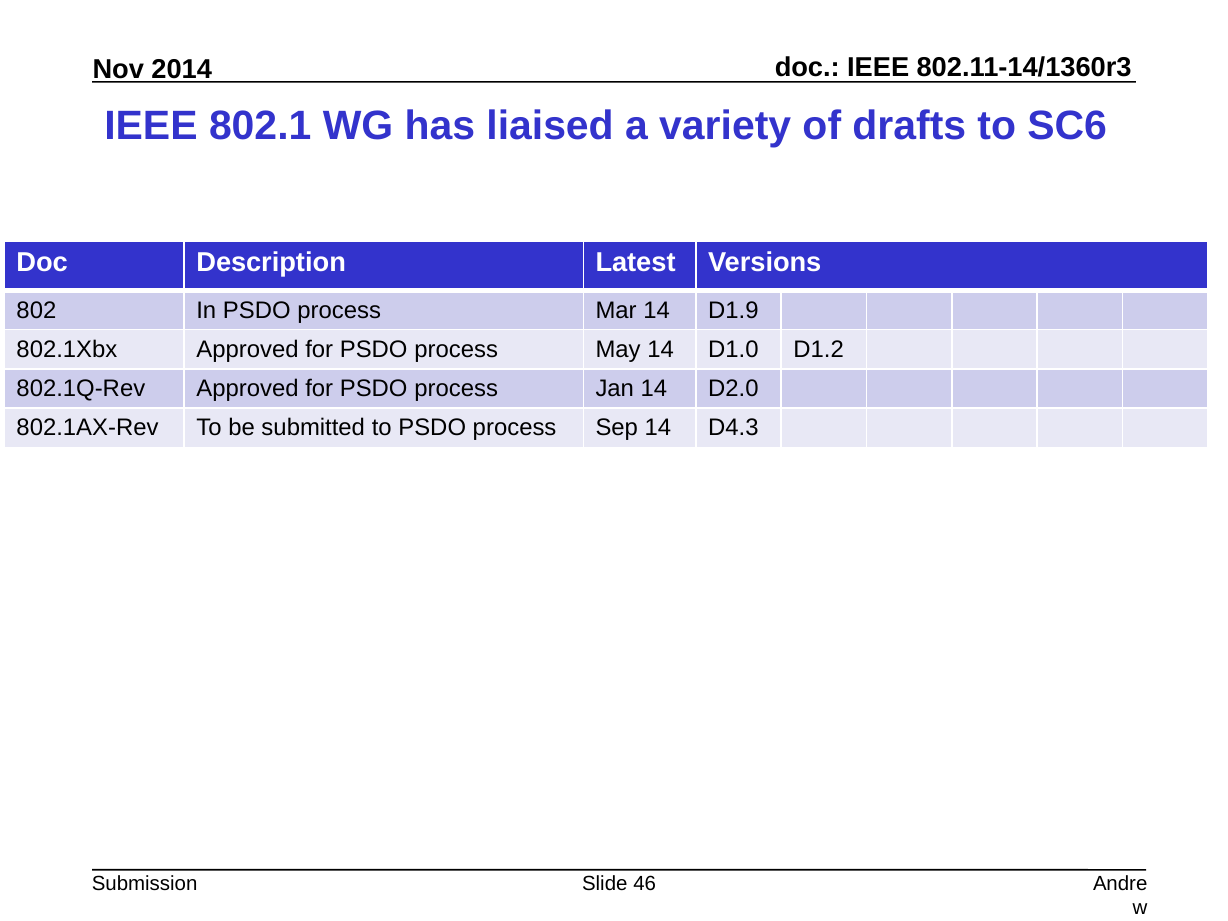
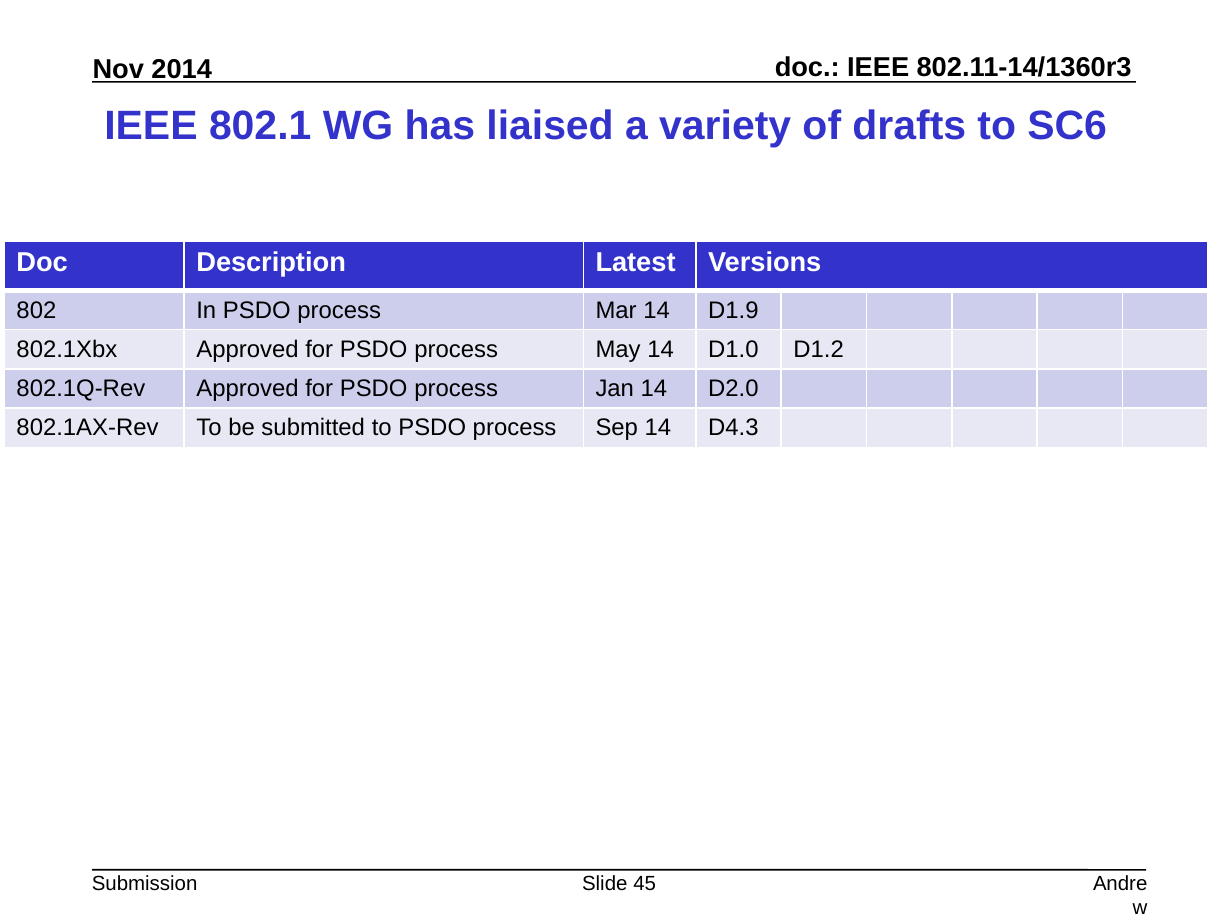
46: 46 -> 45
